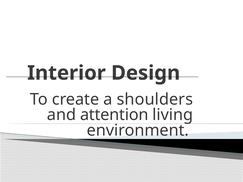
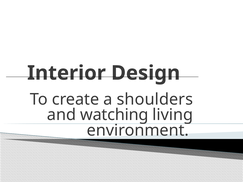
attention: attention -> watching
